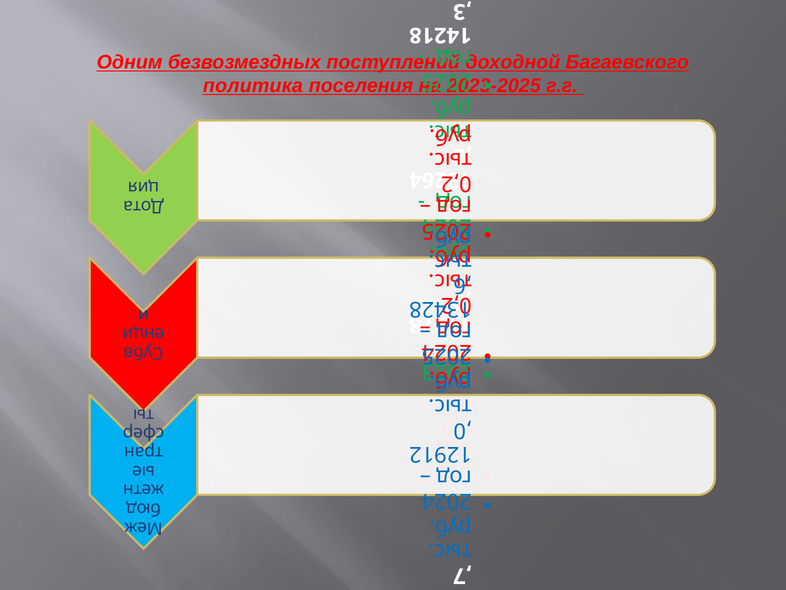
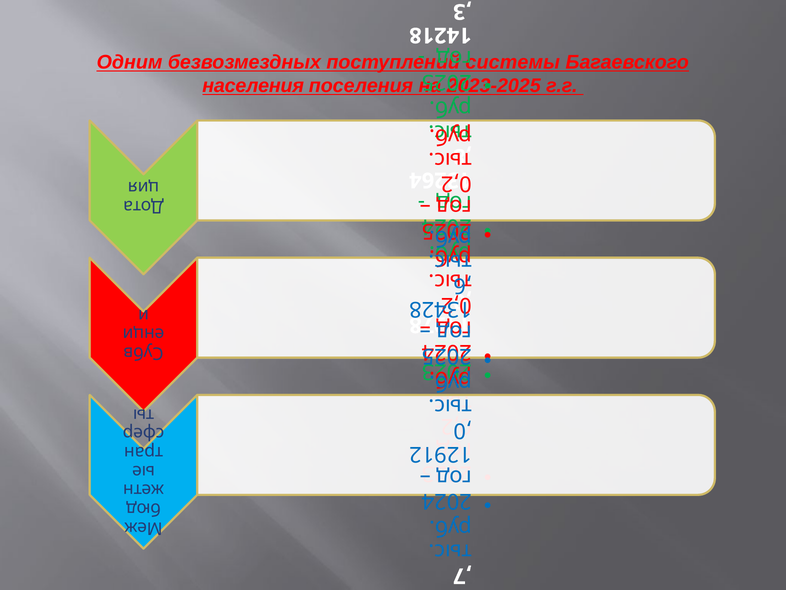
доходной: доходной -> системы
политика: политика -> населения
